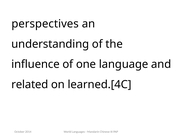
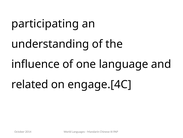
perspectives: perspectives -> participating
learned.[4C: learned.[4C -> engage.[4C
